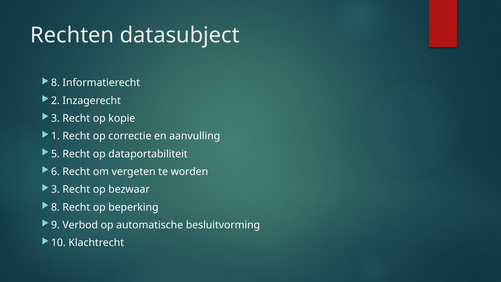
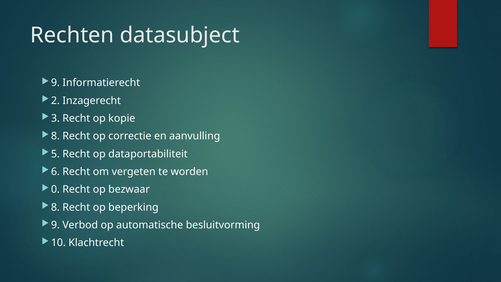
8 at (55, 83): 8 -> 9
1 at (55, 136): 1 -> 8
3 at (55, 189): 3 -> 0
